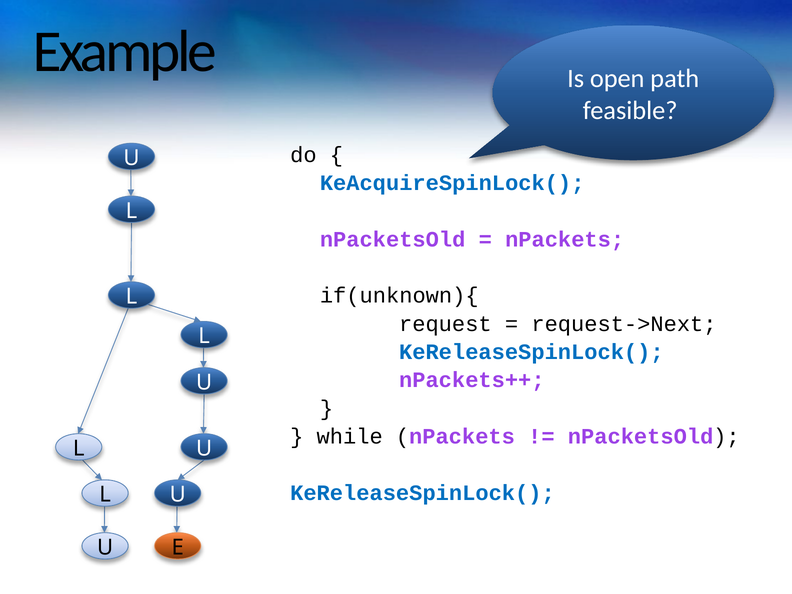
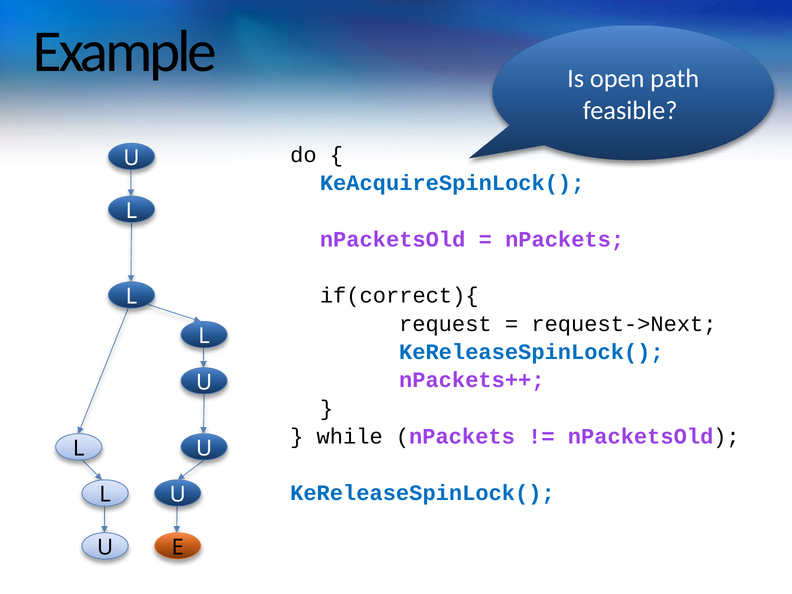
if(unknown){: if(unknown){ -> if(correct){
